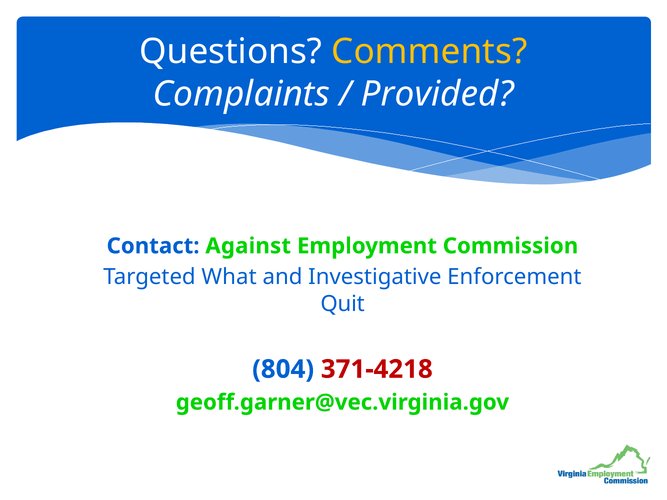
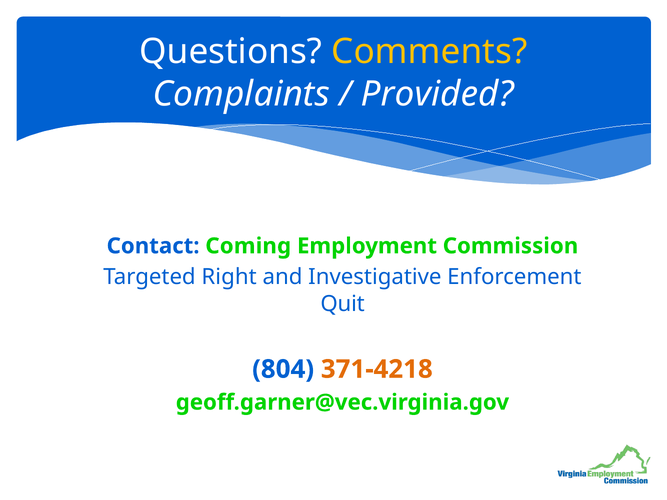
Against: Against -> Coming
What: What -> Right
371-4218 colour: red -> orange
